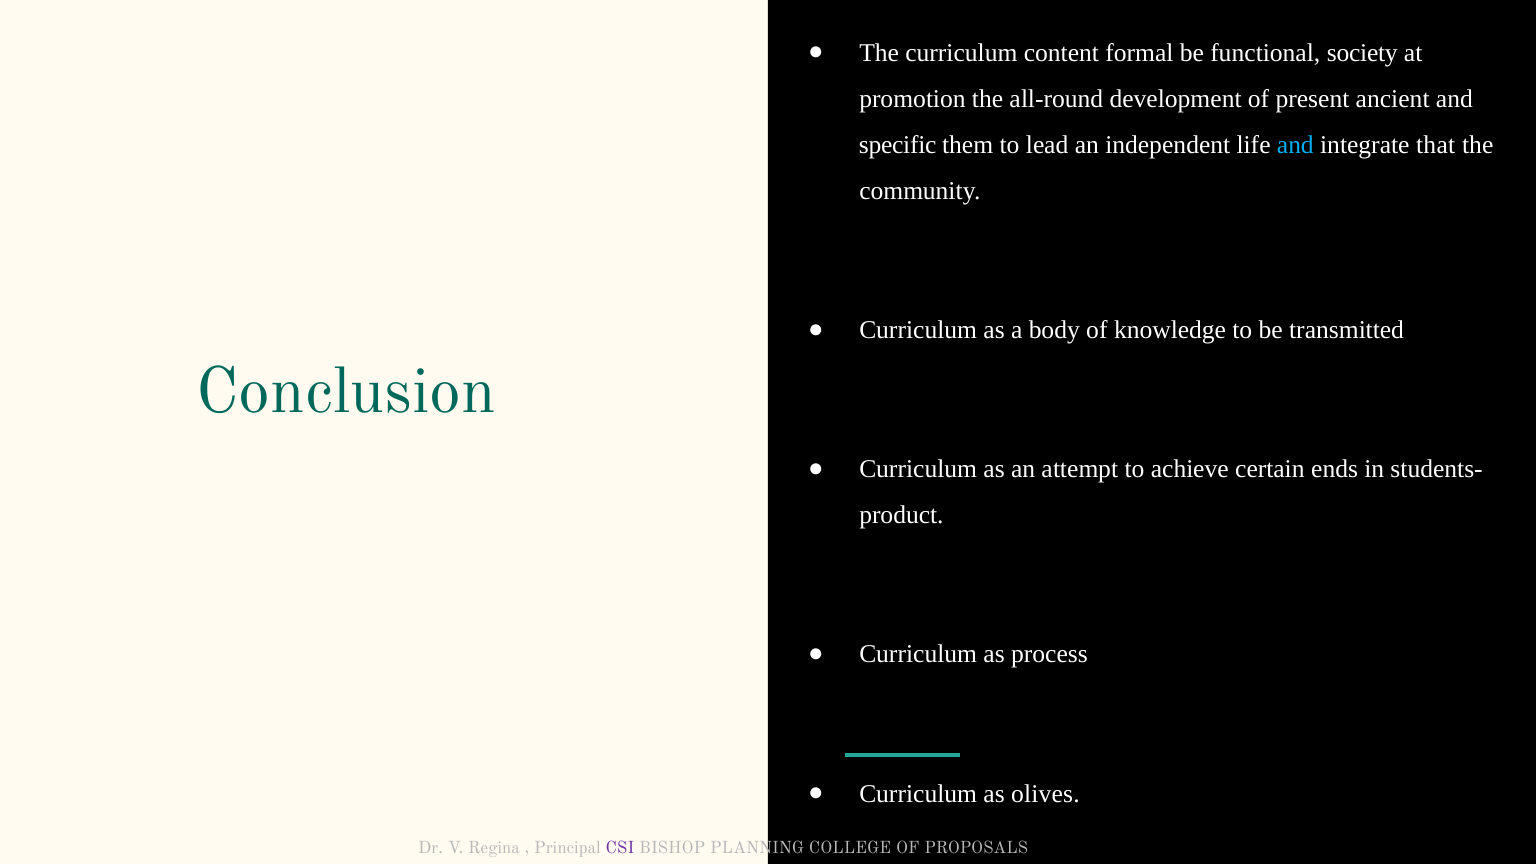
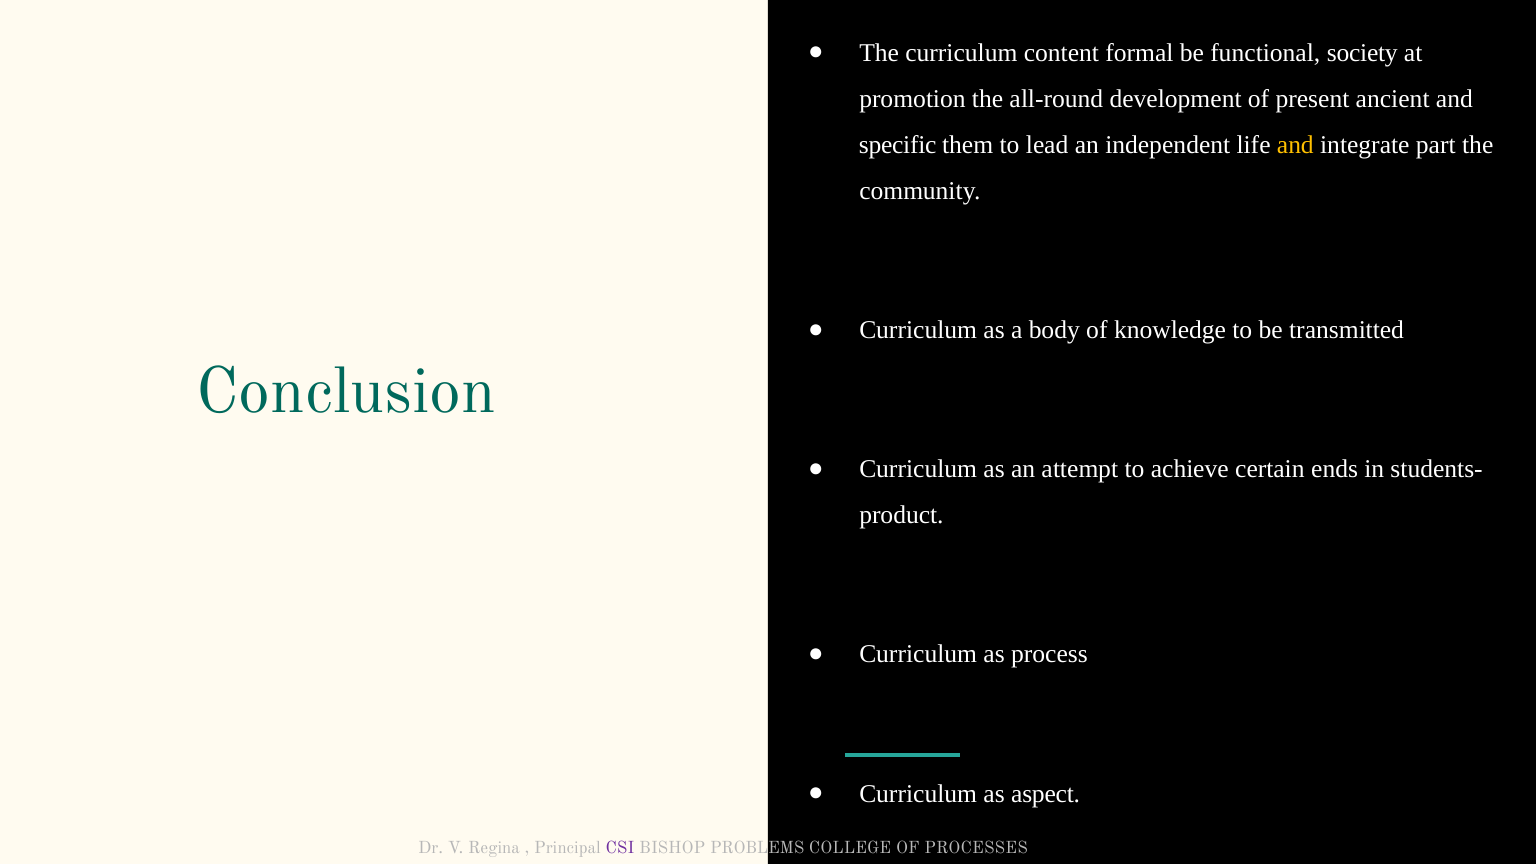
and at (1295, 145) colour: light blue -> yellow
that: that -> part
olives: olives -> aspect
PLANNING: PLANNING -> PROBLEMS
PROPOSALS: PROPOSALS -> PROCESSES
